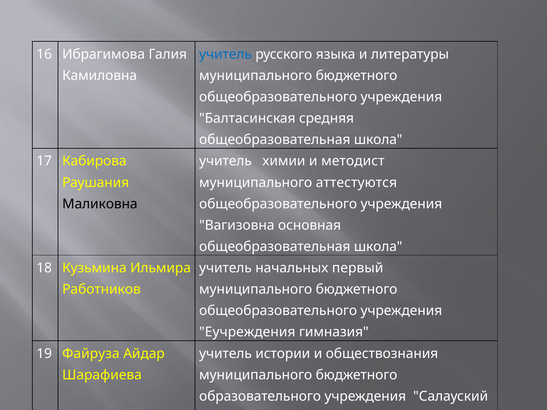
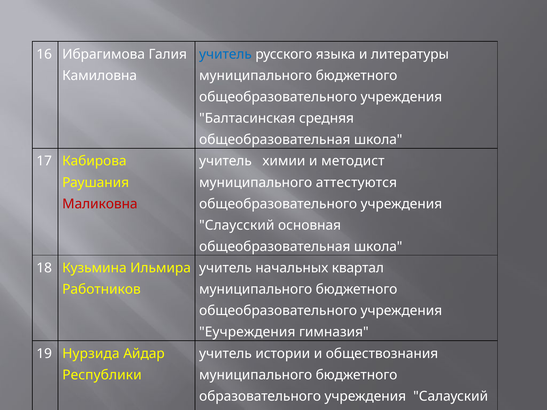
Маликовна colour: black -> red
Вагизовна: Вагизовна -> Слаусский
первый: первый -> квартал
Файруза: Файруза -> Нурзида
Шарафиева: Шарафиева -> Республики
